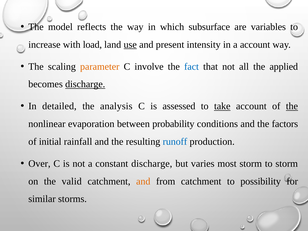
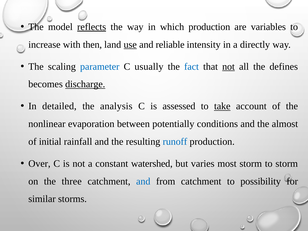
reflects underline: none -> present
which subsurface: subsurface -> production
load: load -> then
present: present -> reliable
a account: account -> directly
parameter colour: orange -> blue
involve: involve -> usually
not at (228, 67) underline: none -> present
applied: applied -> defines
the at (292, 106) underline: present -> none
probability: probability -> potentially
factors: factors -> almost
constant discharge: discharge -> watershed
valid: valid -> three
and at (143, 181) colour: orange -> blue
